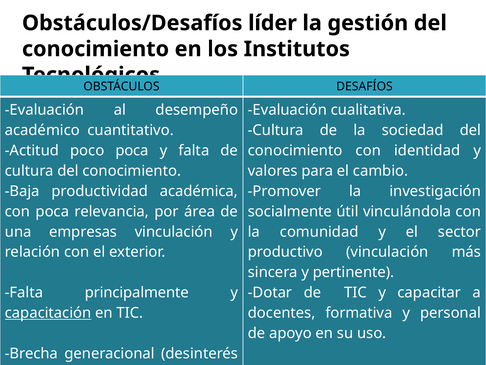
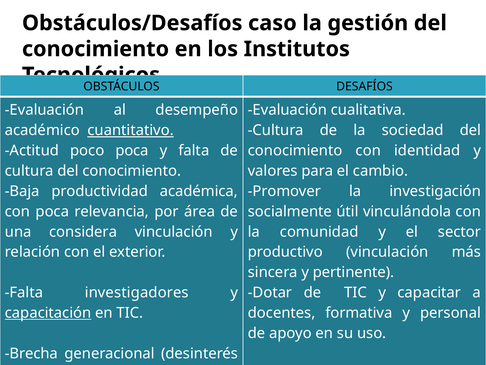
líder: líder -> caso
cuantitativo underline: none -> present
empresas: empresas -> considera
principalmente: principalmente -> investigadores
